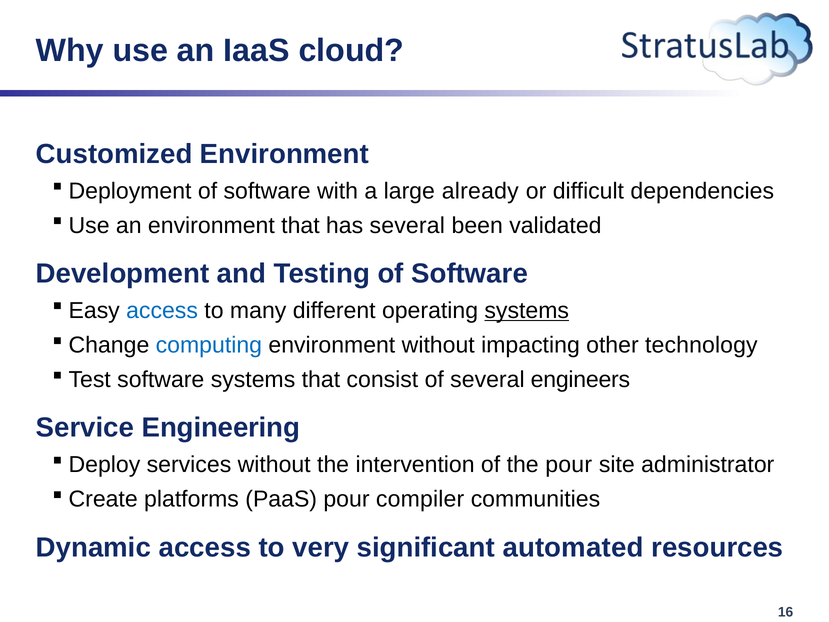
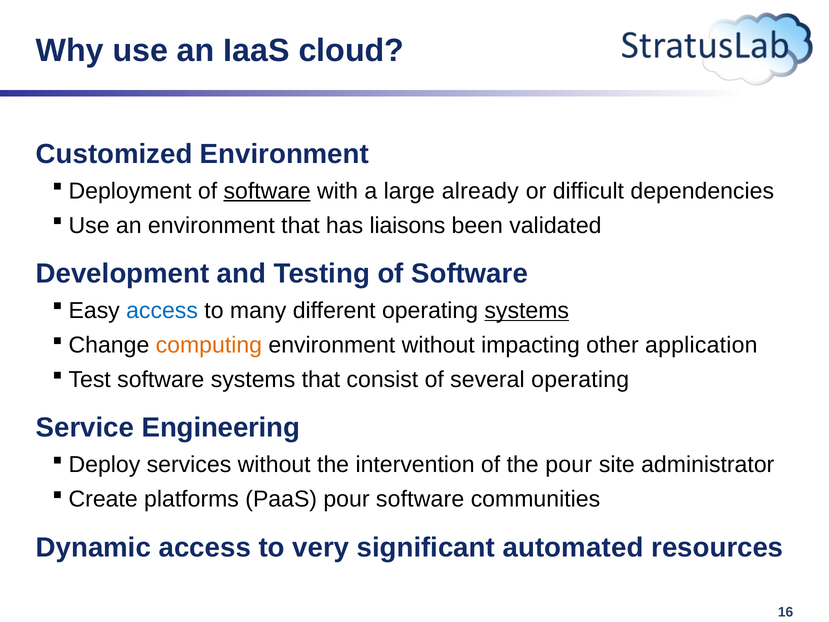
software at (267, 191) underline: none -> present
has several: several -> liaisons
computing colour: blue -> orange
technology: technology -> application
several engineers: engineers -> operating
pour compiler: compiler -> software
